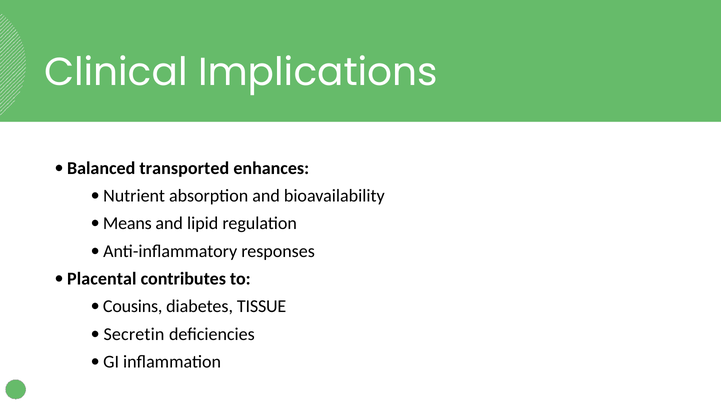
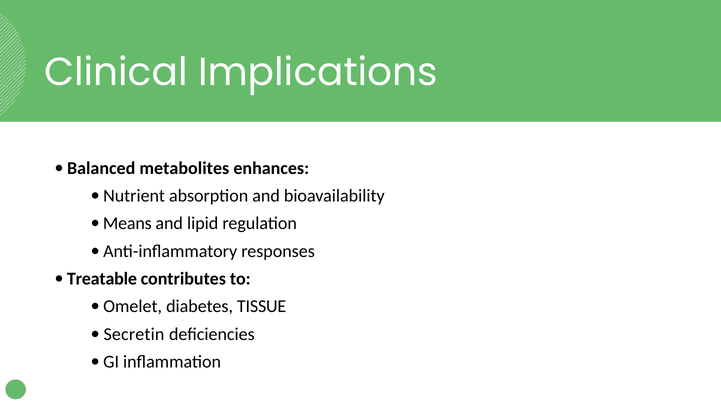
transported: transported -> metabolites
Placental: Placental -> Treatable
Cousins: Cousins -> Omelet
